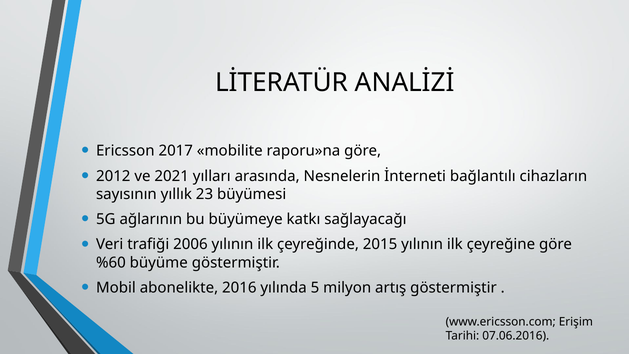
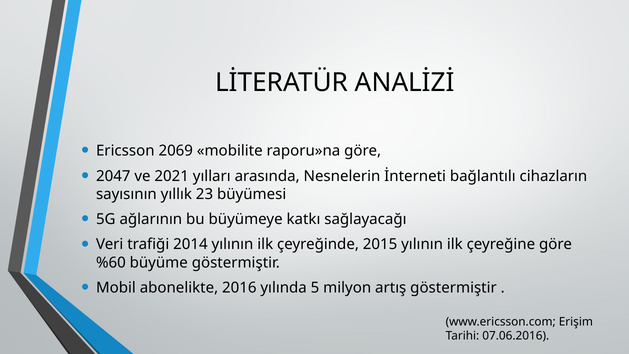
2017: 2017 -> 2069
2012: 2012 -> 2047
2006: 2006 -> 2014
